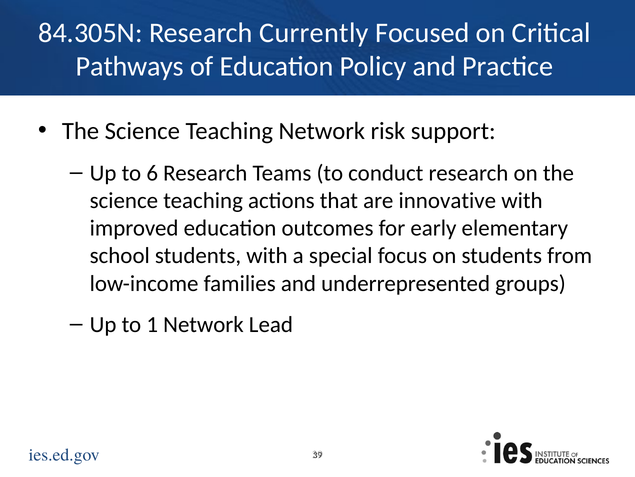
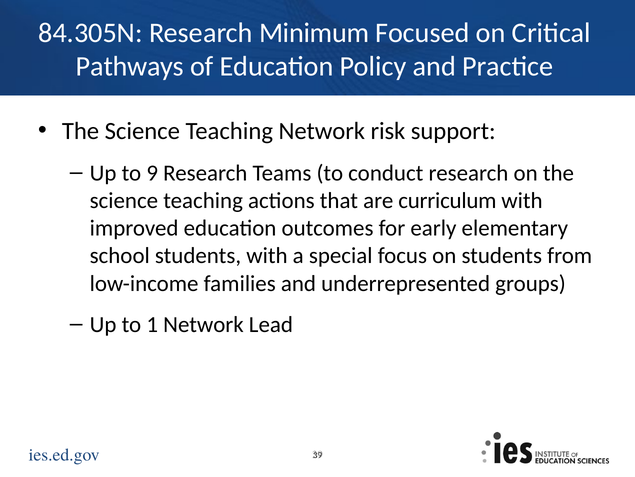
Currently: Currently -> Minimum
6: 6 -> 9
innovative: innovative -> curriculum
